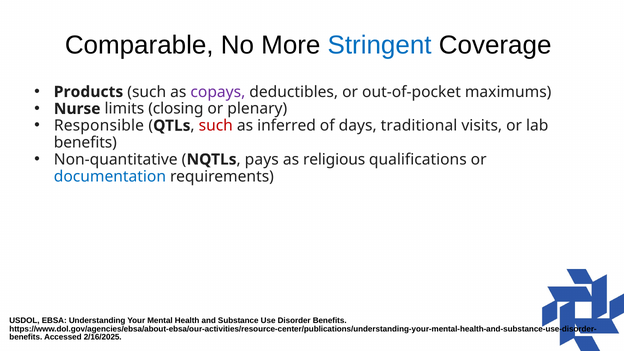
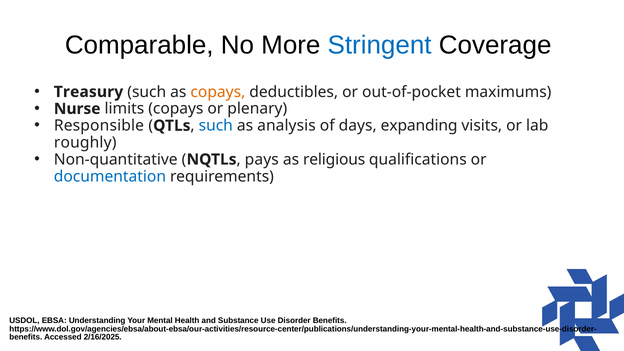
Products: Products -> Treasury
copays at (218, 92) colour: purple -> orange
limits closing: closing -> copays
such at (216, 126) colour: red -> blue
inferred: inferred -> analysis
traditional: traditional -> expanding
benefits at (85, 143): benefits -> roughly
